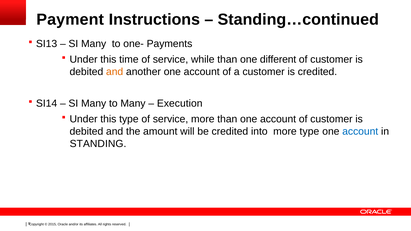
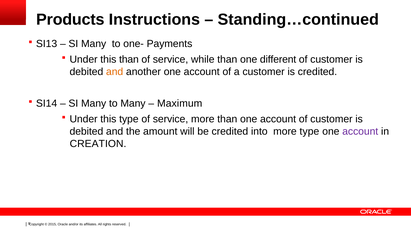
Payment: Payment -> Products
this time: time -> than
Execution: Execution -> Maximum
account at (360, 132) colour: blue -> purple
STANDING: STANDING -> CREATION
